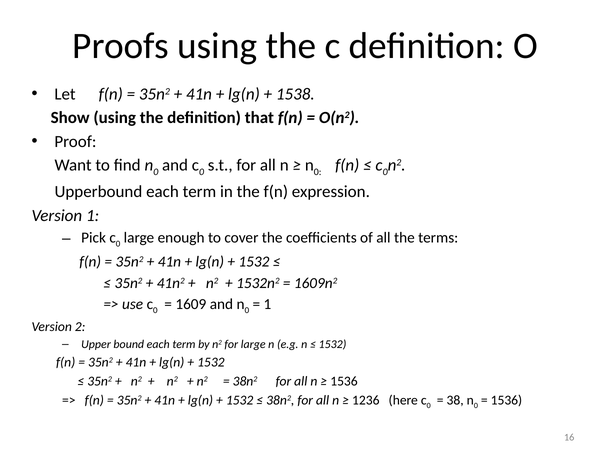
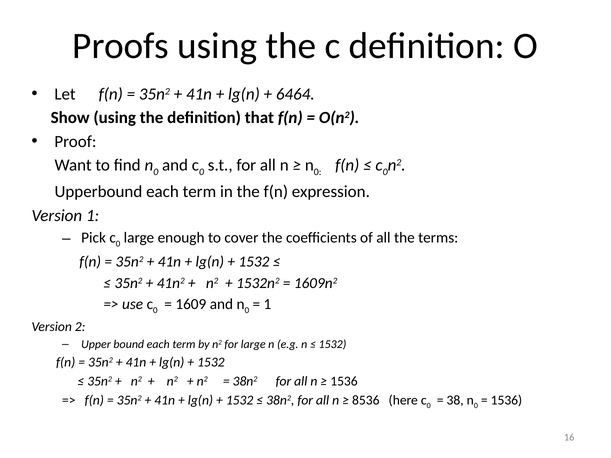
1538: 1538 -> 6464
1236: 1236 -> 8536
